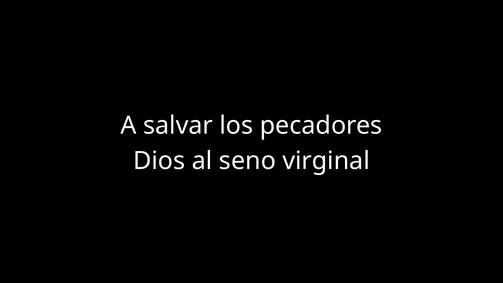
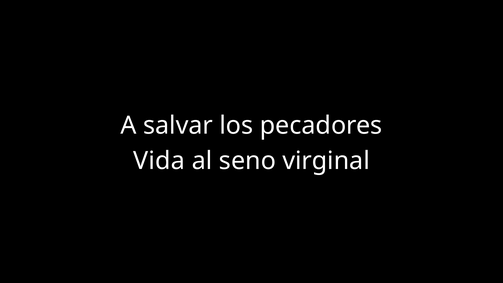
Dios: Dios -> Vida
